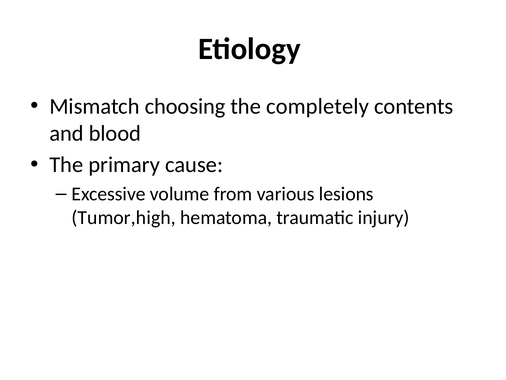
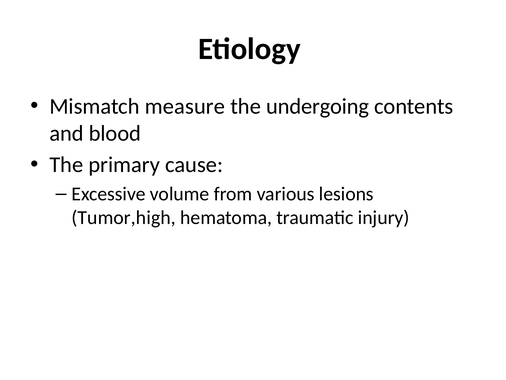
choosing: choosing -> measure
completely: completely -> undergoing
